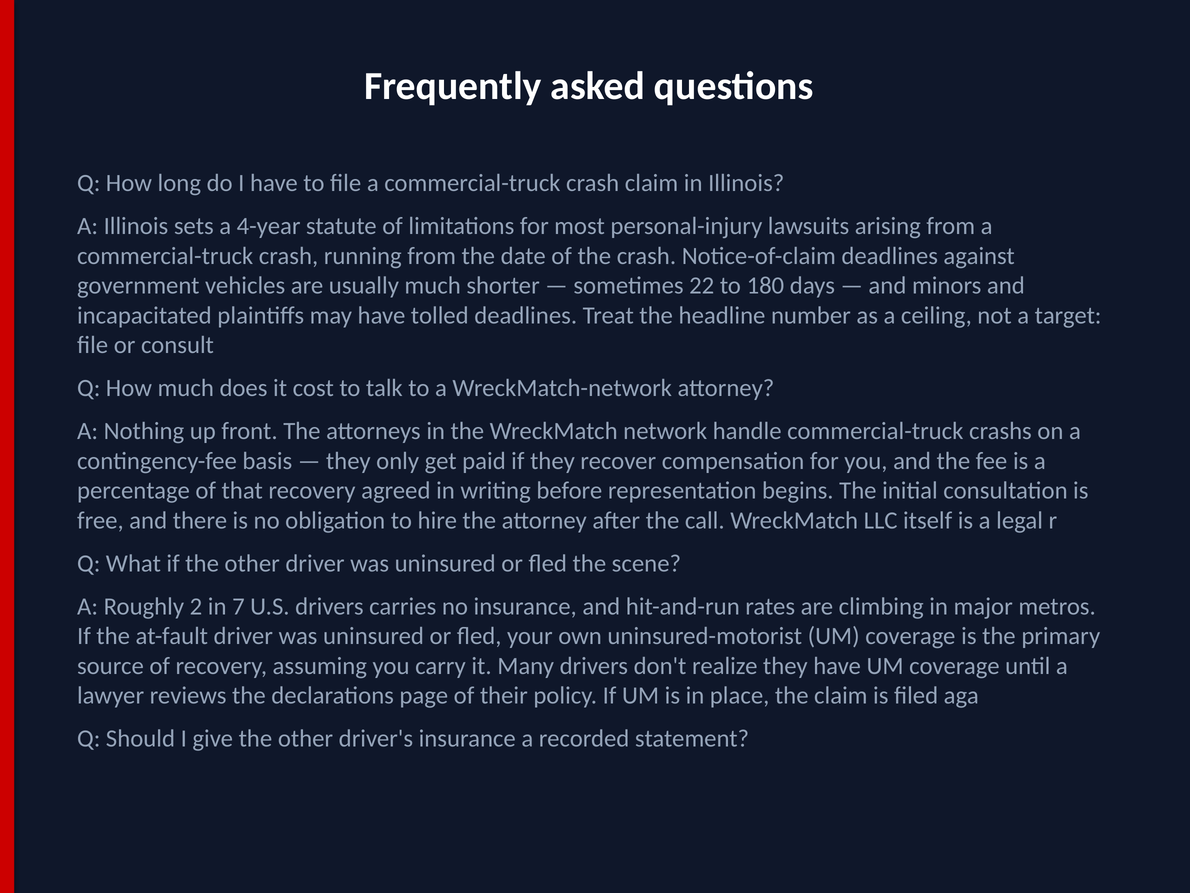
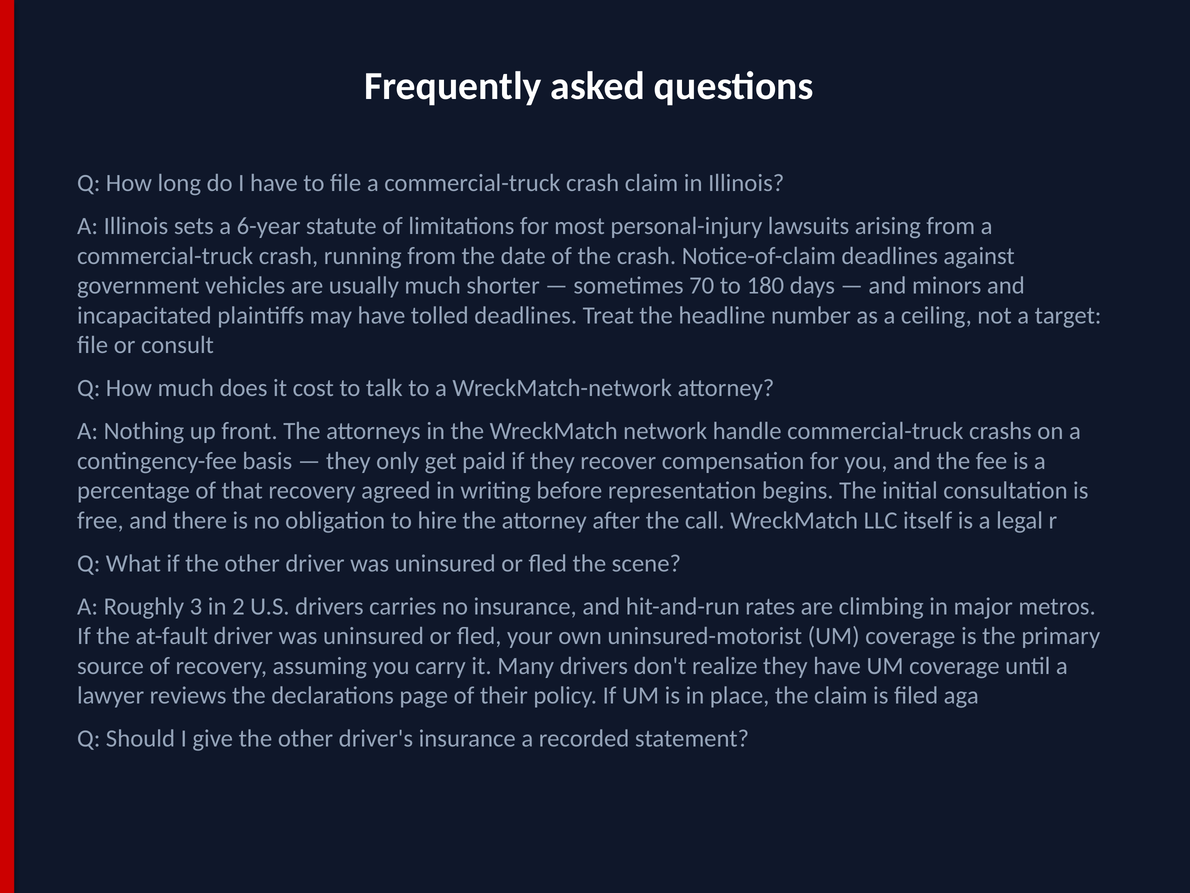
4-year: 4-year -> 6-year
22: 22 -> 70
2: 2 -> 3
7: 7 -> 2
